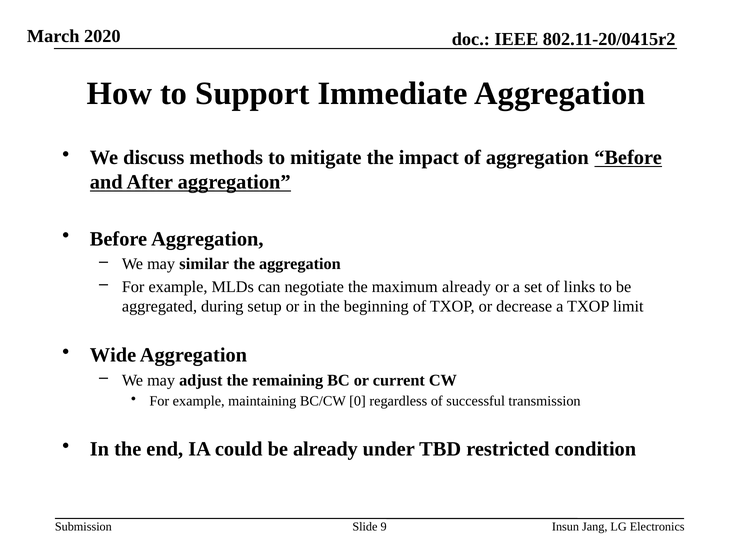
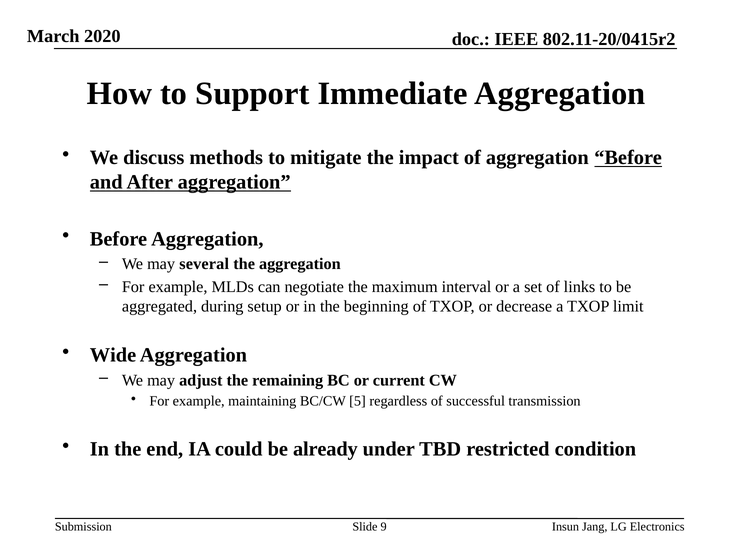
similar: similar -> several
maximum already: already -> interval
0: 0 -> 5
